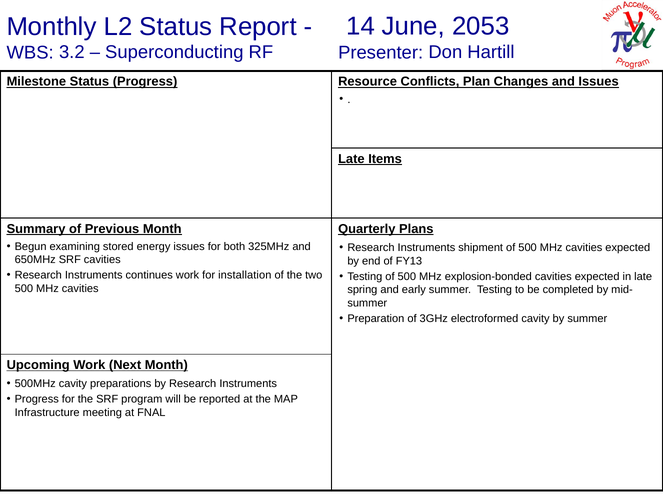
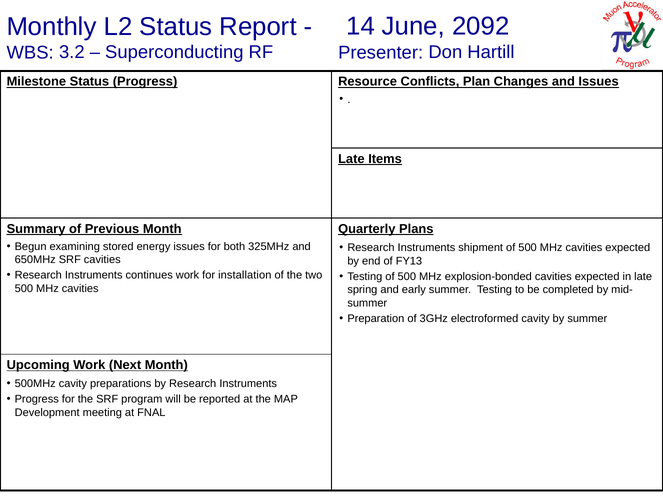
2053: 2053 -> 2092
Infrastructure: Infrastructure -> Development
